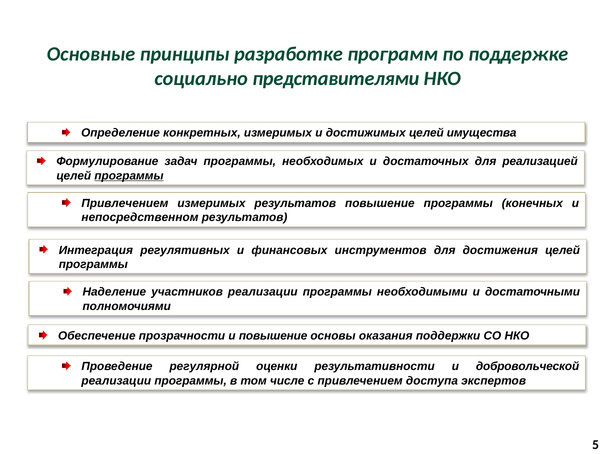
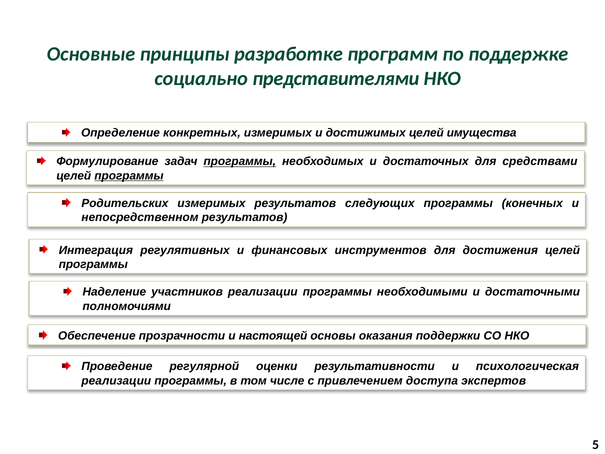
программы at (240, 161) underline: none -> present
реализацией: реализацией -> средствами
Привлечением at (125, 203): Привлечением -> Родительских
результатов повышение: повышение -> следующих
и повышение: повышение -> настоящей
добровольческой: добровольческой -> психологическая
